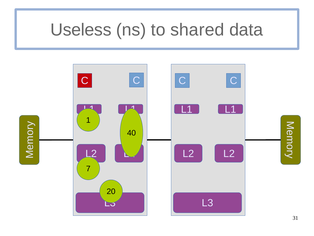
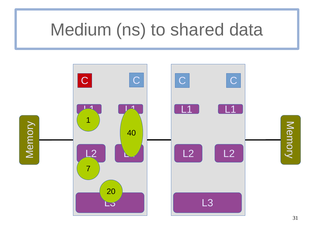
Useless: Useless -> Medium
